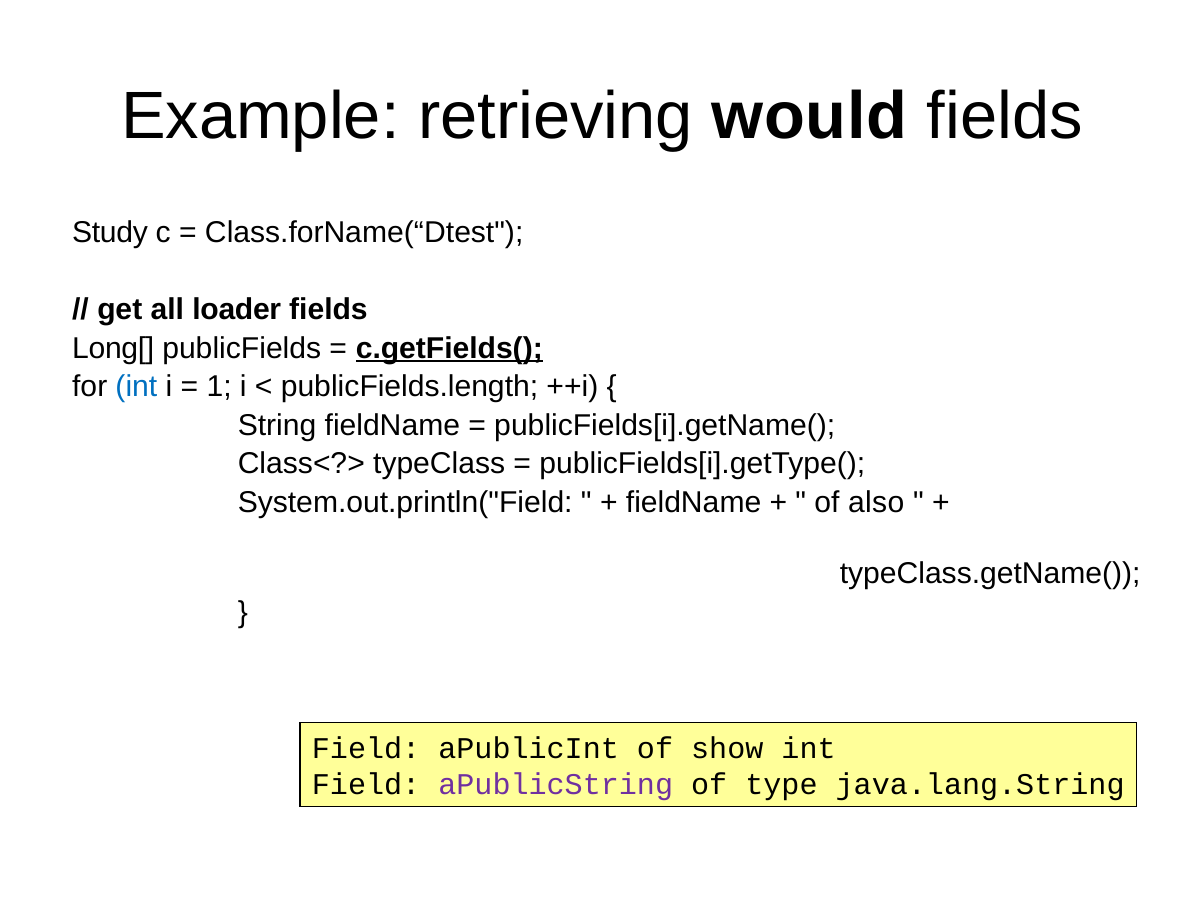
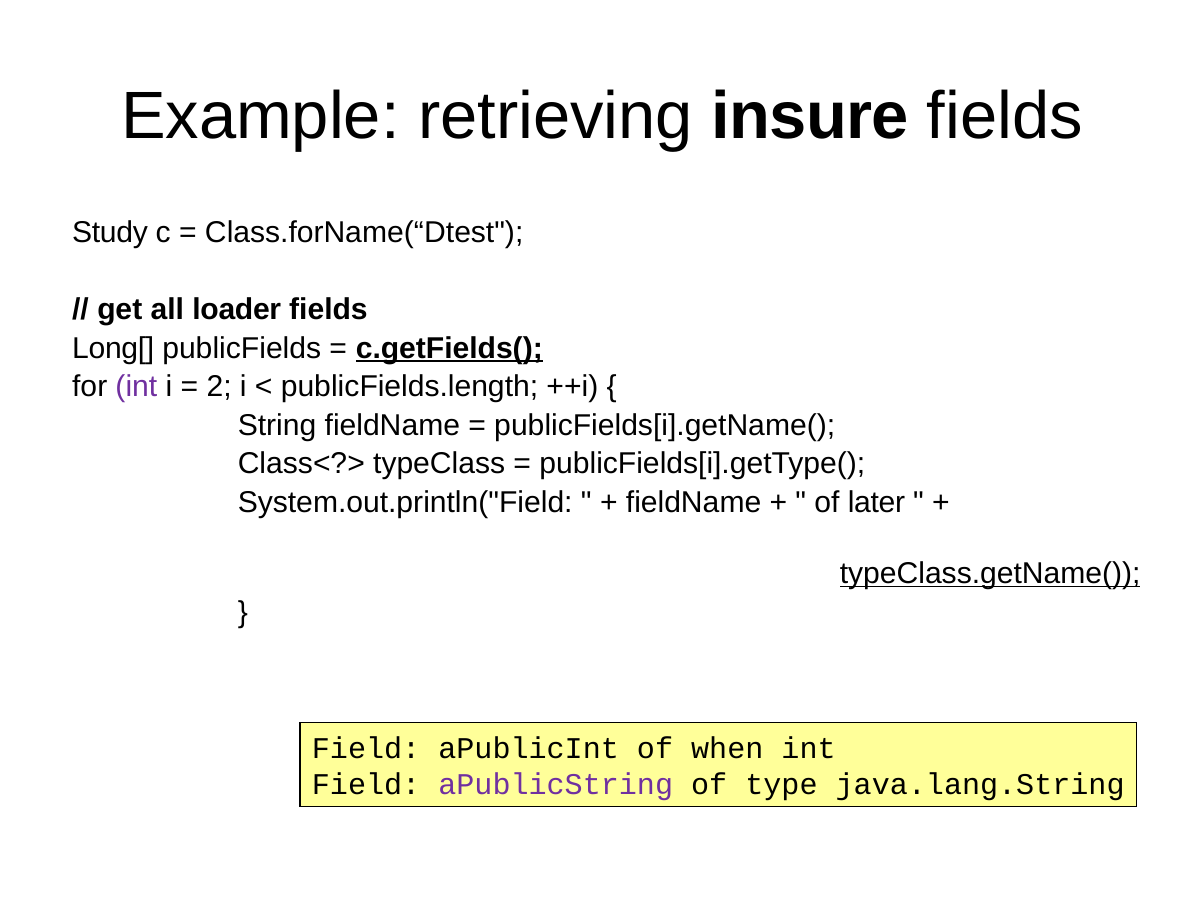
would: would -> insure
int at (136, 387) colour: blue -> purple
1: 1 -> 2
also: also -> later
typeClass.getName( underline: none -> present
show: show -> when
